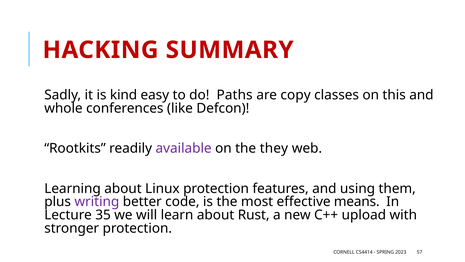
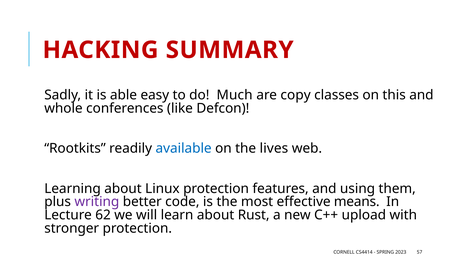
kind: kind -> able
Paths: Paths -> Much
available colour: purple -> blue
they: they -> lives
35: 35 -> 62
